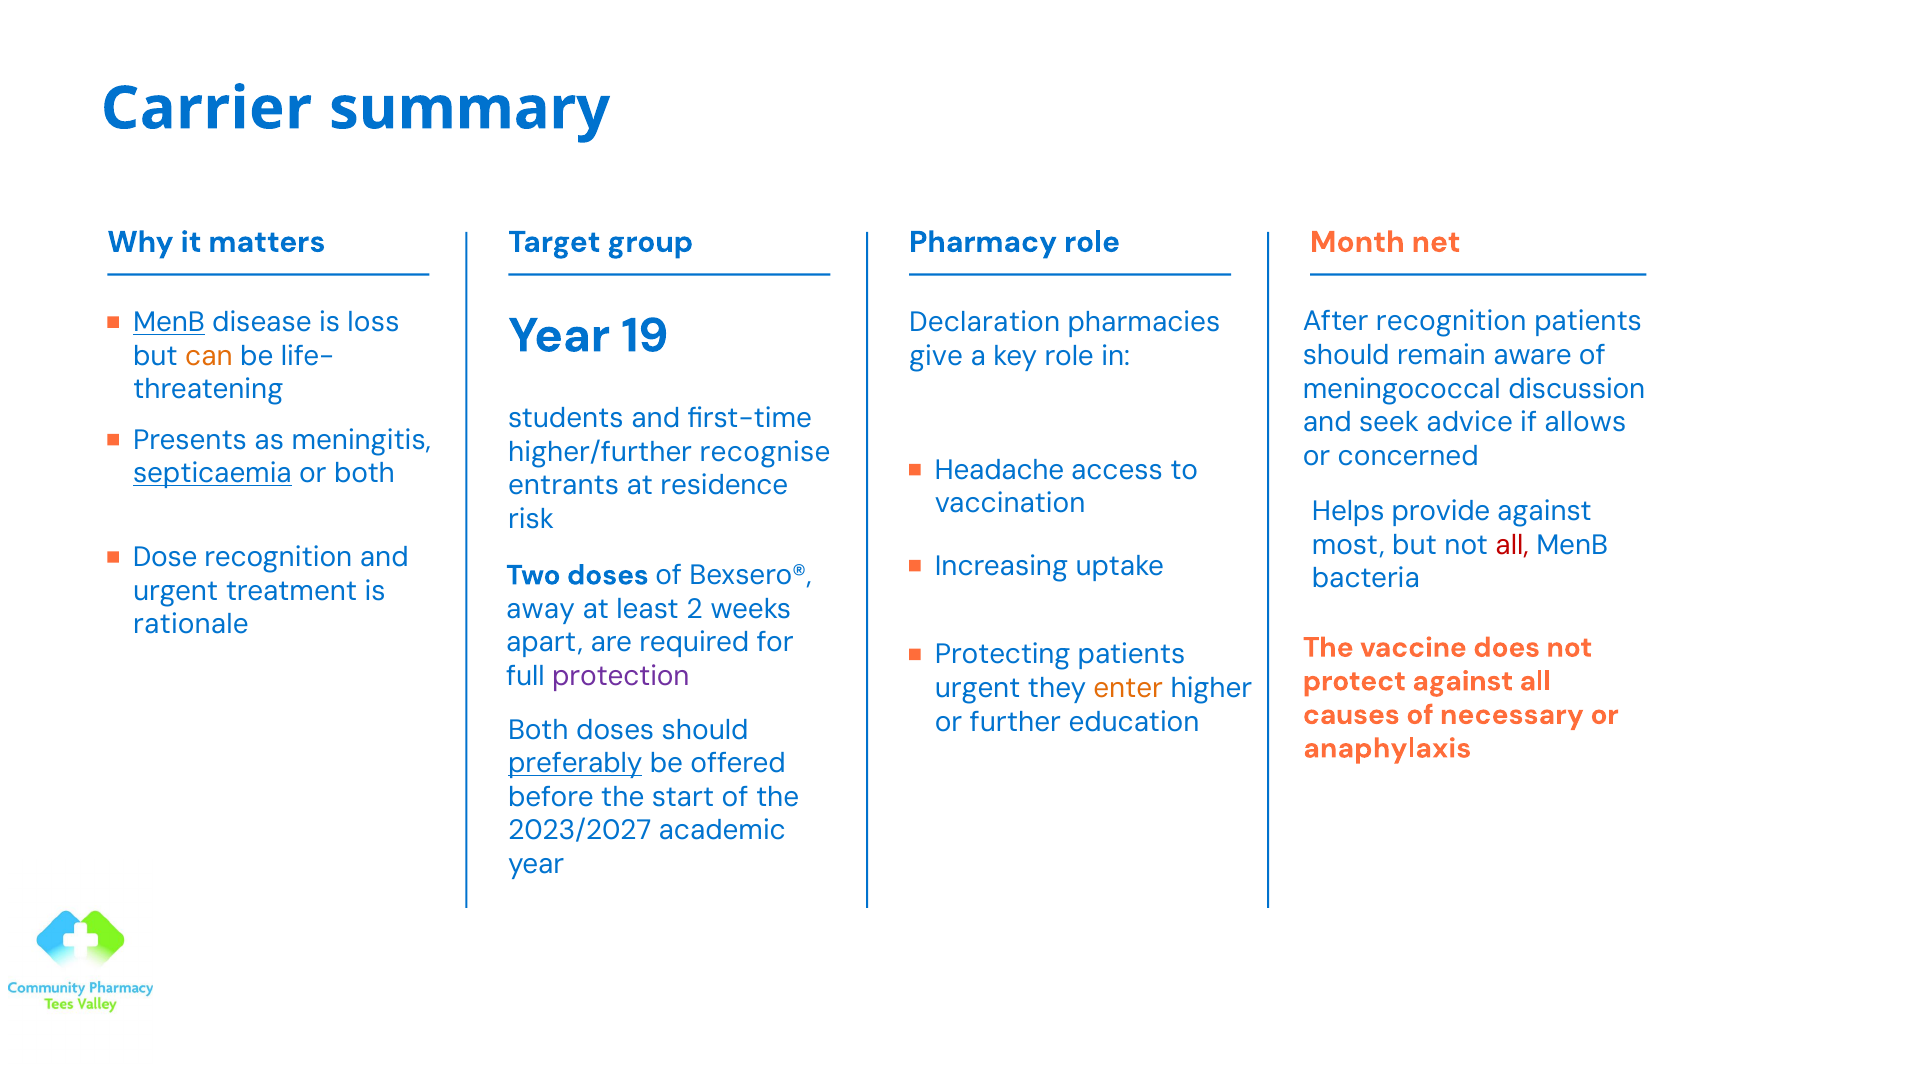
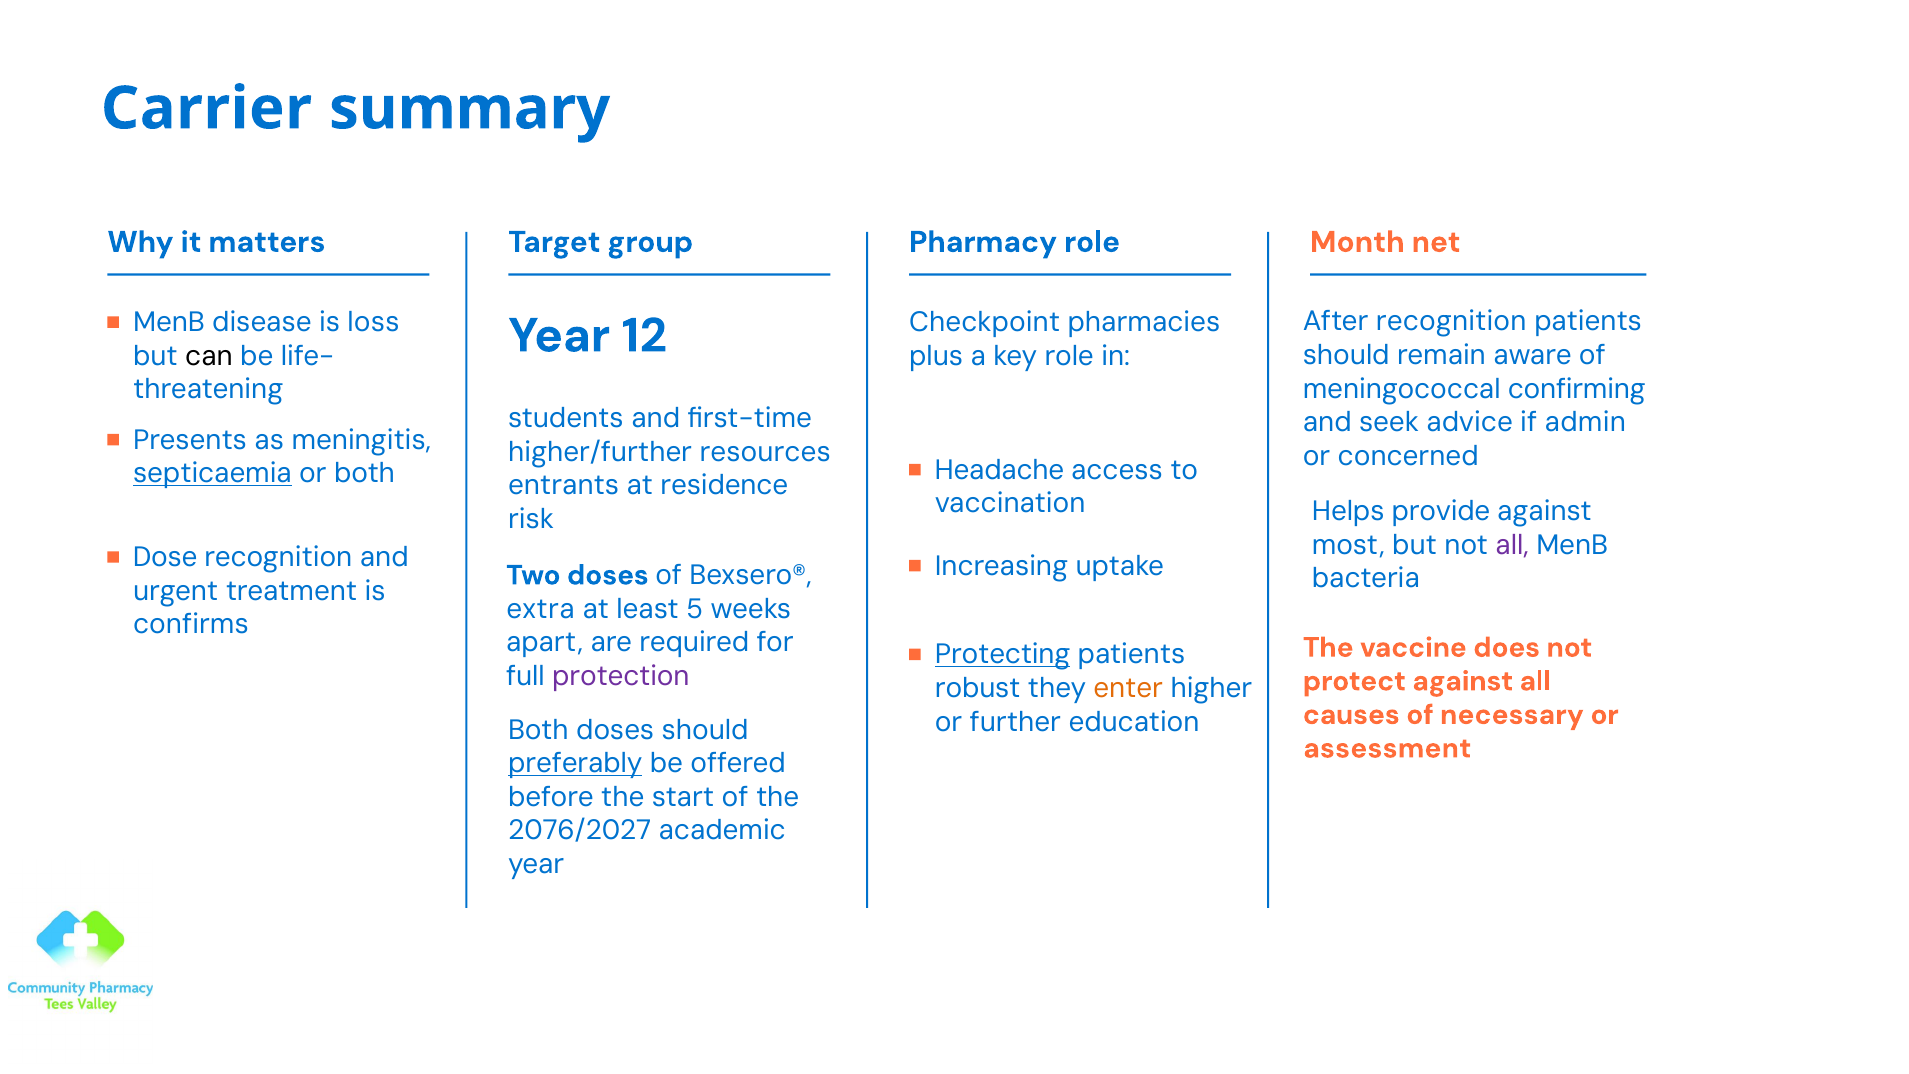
MenB at (169, 322) underline: present -> none
Declaration: Declaration -> Checkpoint
19: 19 -> 12
can colour: orange -> black
give: give -> plus
discussion: discussion -> confirming
allows: allows -> admin
recognise: recognise -> resources
all at (1512, 545) colour: red -> purple
away: away -> extra
2: 2 -> 5
rationale: rationale -> confirms
Protecting underline: none -> present
urgent at (978, 688): urgent -> robust
anaphylaxis: anaphylaxis -> assessment
2023/2027: 2023/2027 -> 2076/2027
